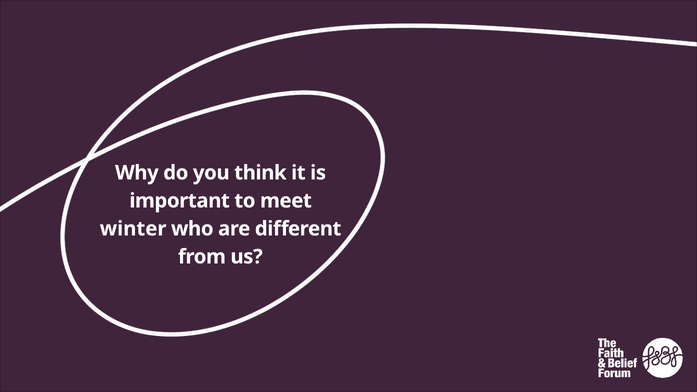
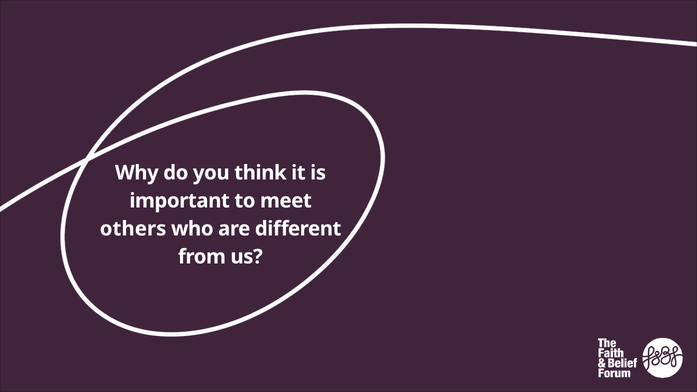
winter: winter -> others
